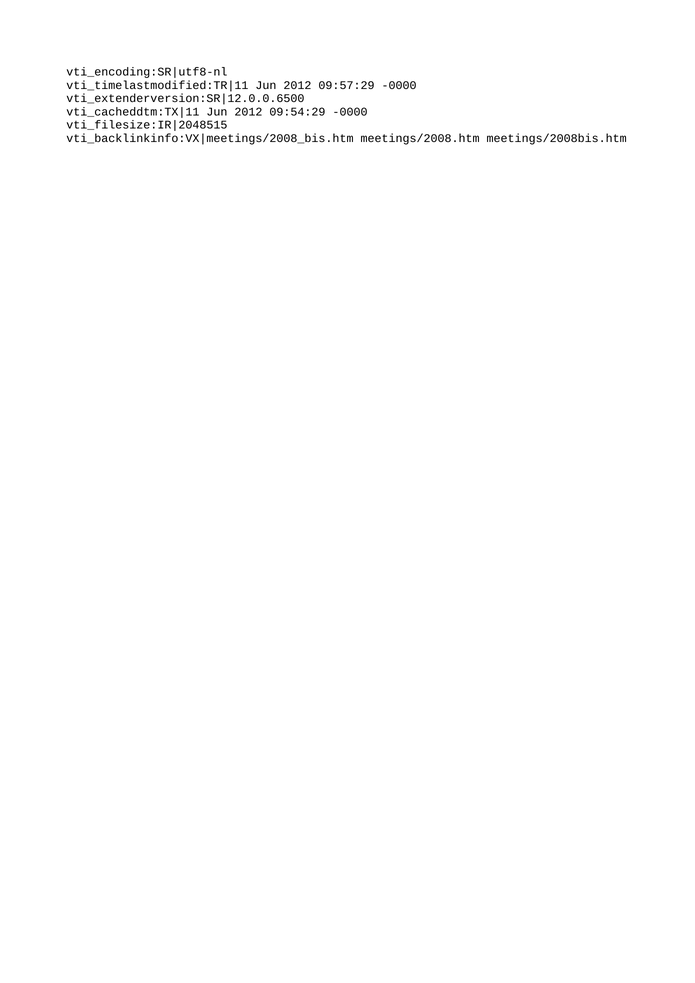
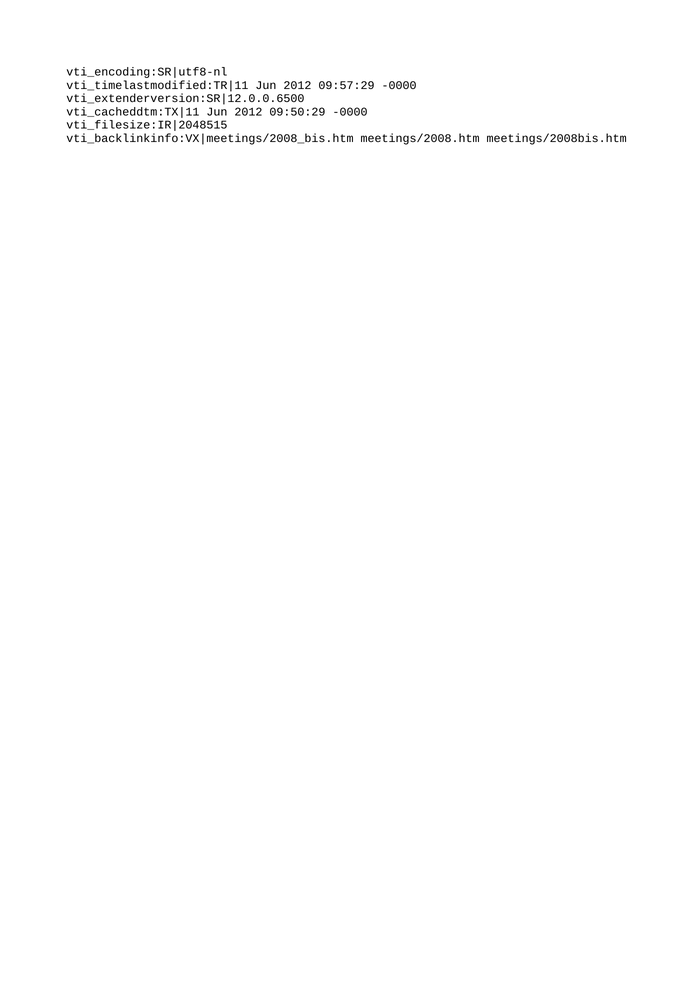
09:54:29: 09:54:29 -> 09:50:29
